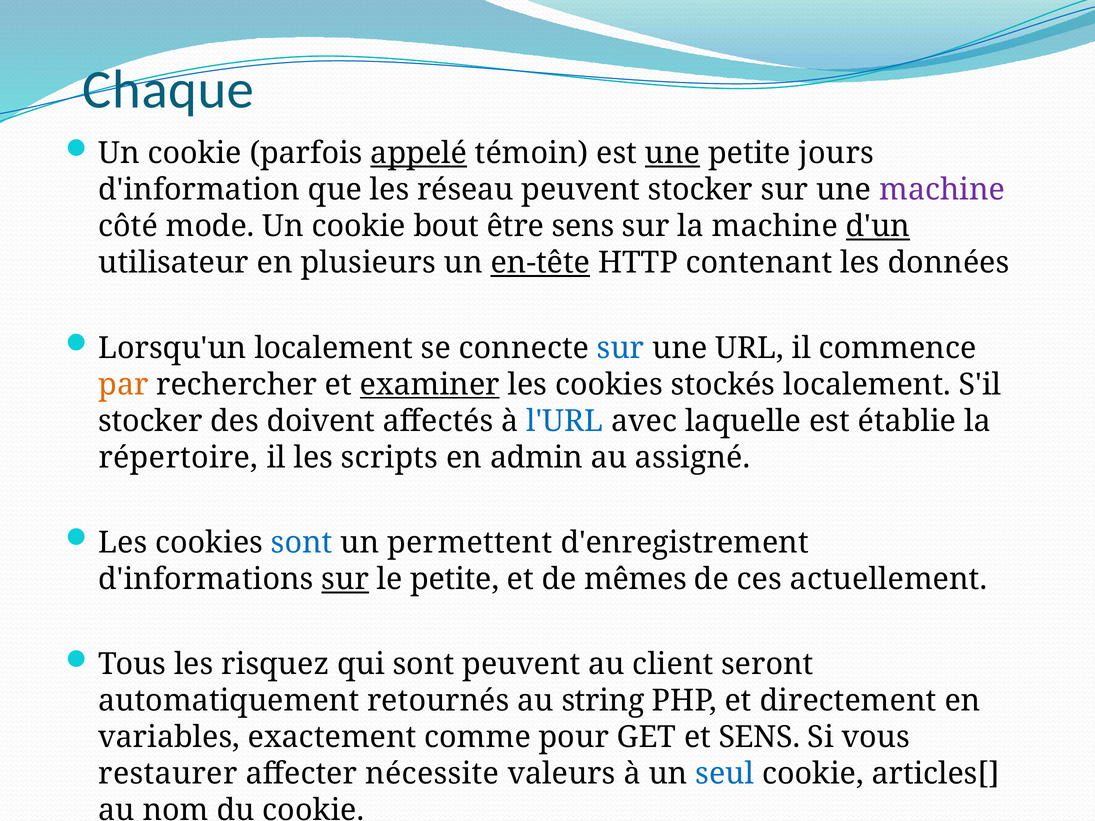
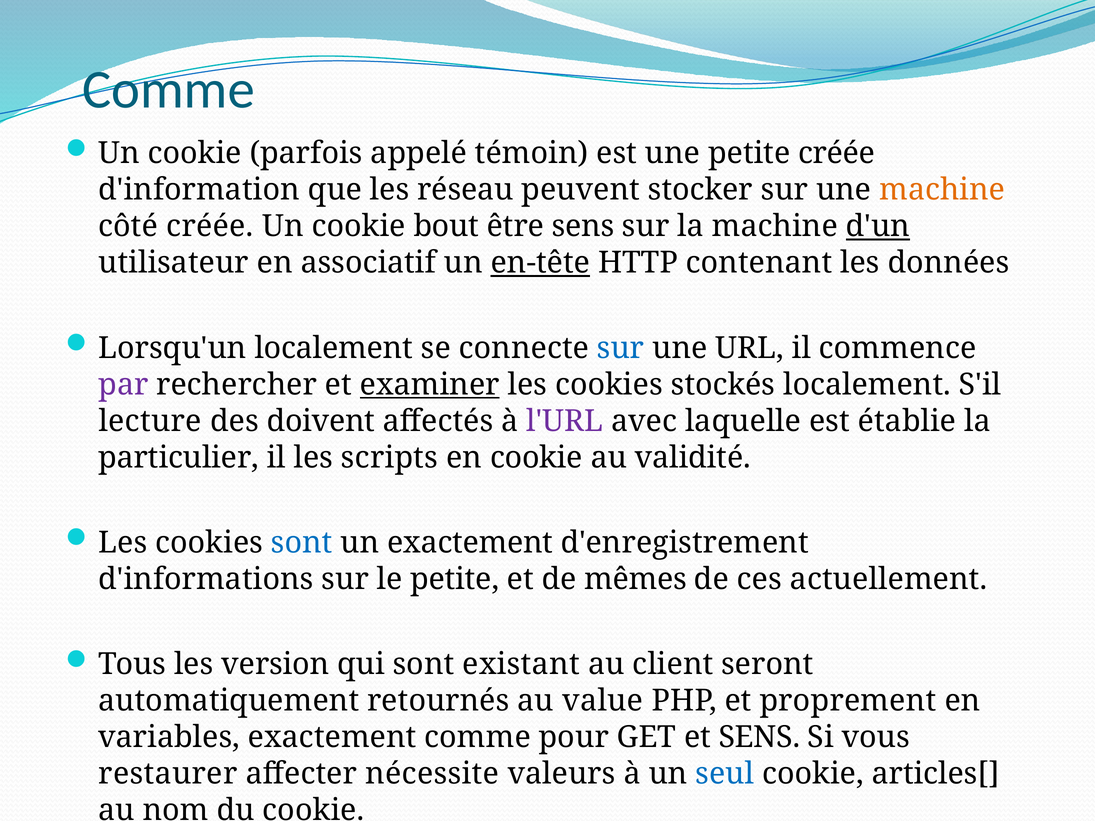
Chaque at (168, 90): Chaque -> Comme
appelé underline: present -> none
une at (673, 153) underline: present -> none
petite jours: jours -> créée
machine at (942, 190) colour: purple -> orange
côté mode: mode -> créée
plusieurs: plusieurs -> associatif
par colour: orange -> purple
stocker at (150, 421): stocker -> lecture
l'URL colour: blue -> purple
répertoire: répertoire -> particulier
en admin: admin -> cookie
assigné: assigné -> validité
un permettent: permettent -> exactement
sur at (345, 579) underline: present -> none
risquez: risquez -> version
sont peuvent: peuvent -> existant
string: string -> value
directement: directement -> proprement
